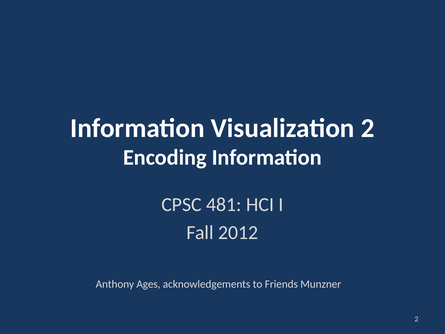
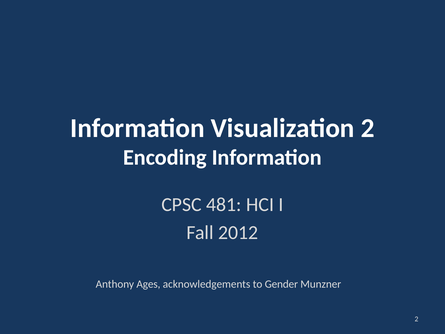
Friends: Friends -> Gender
